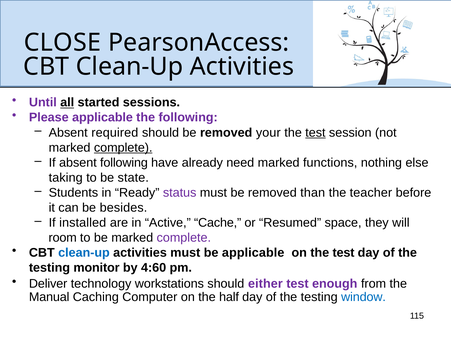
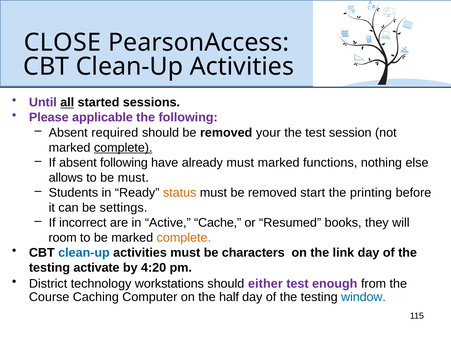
test at (315, 133) underline: present -> none
already need: need -> must
taking: taking -> allows
be state: state -> must
status colour: purple -> orange
than: than -> start
teacher: teacher -> printing
besides: besides -> settings
installed: installed -> incorrect
space: space -> books
complete at (184, 238) colour: purple -> orange
be applicable: applicable -> characters
on the test: test -> link
monitor: monitor -> activate
4:60: 4:60 -> 4:20
Deliver: Deliver -> District
Manual: Manual -> Course
